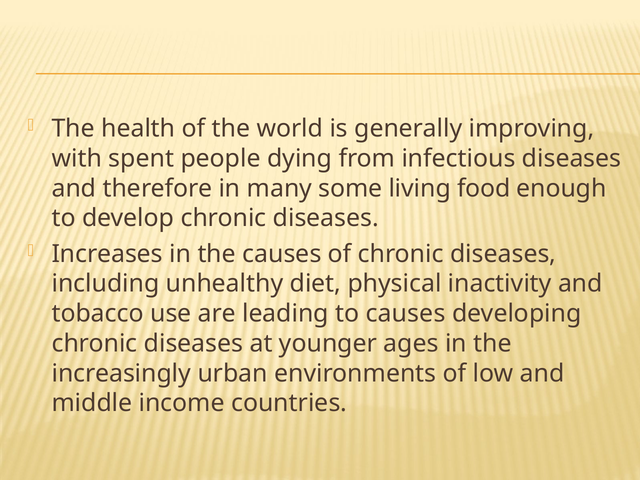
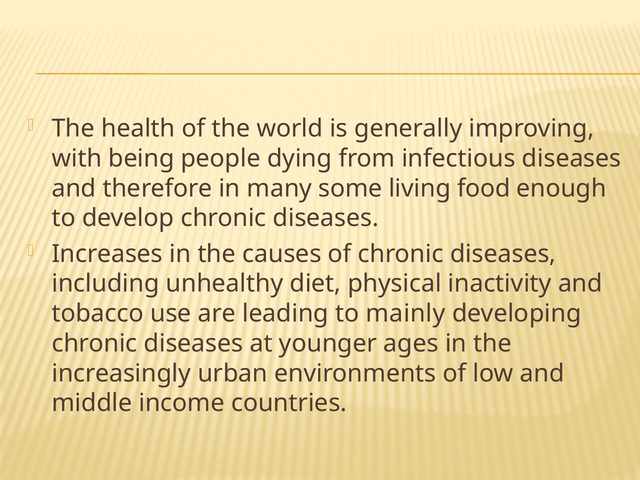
spent: spent -> being
to causes: causes -> mainly
